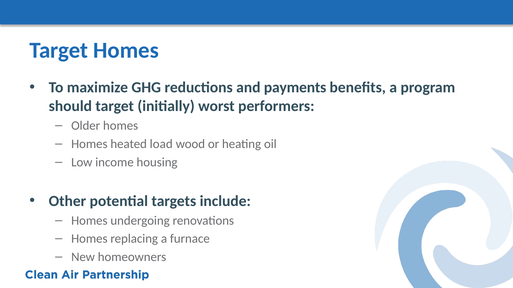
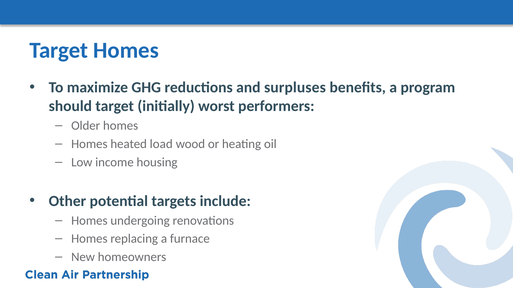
payments: payments -> surpluses
